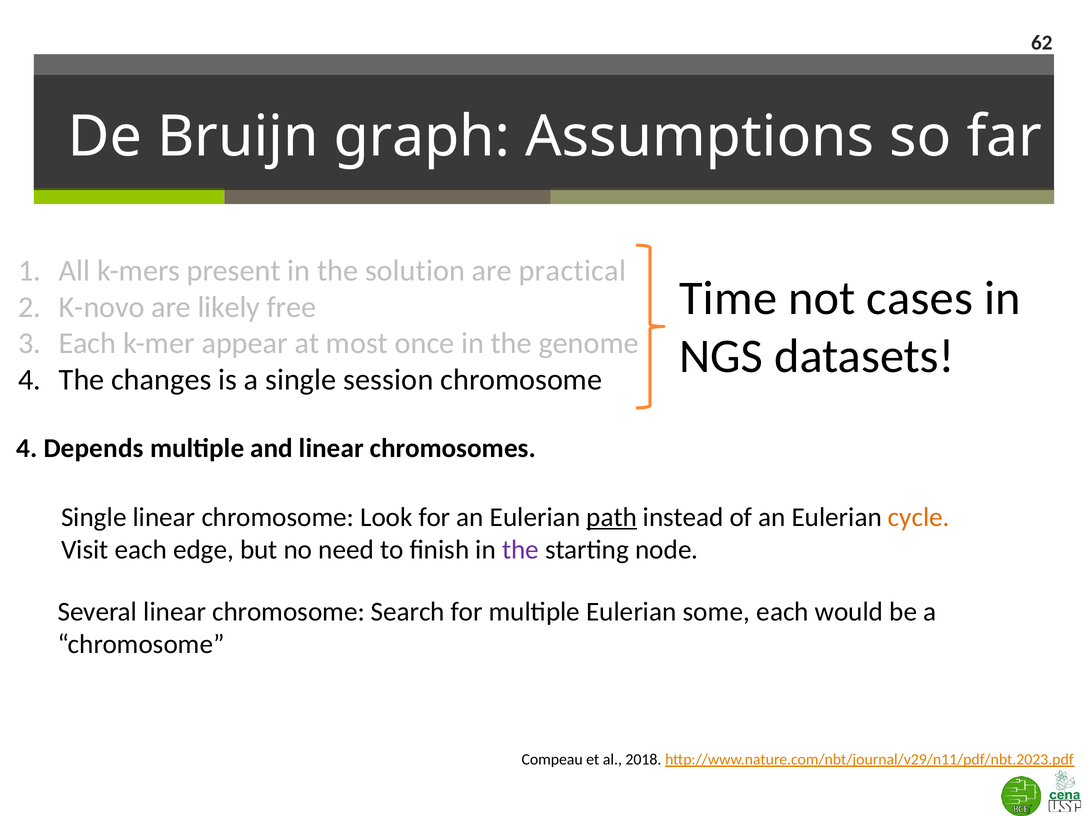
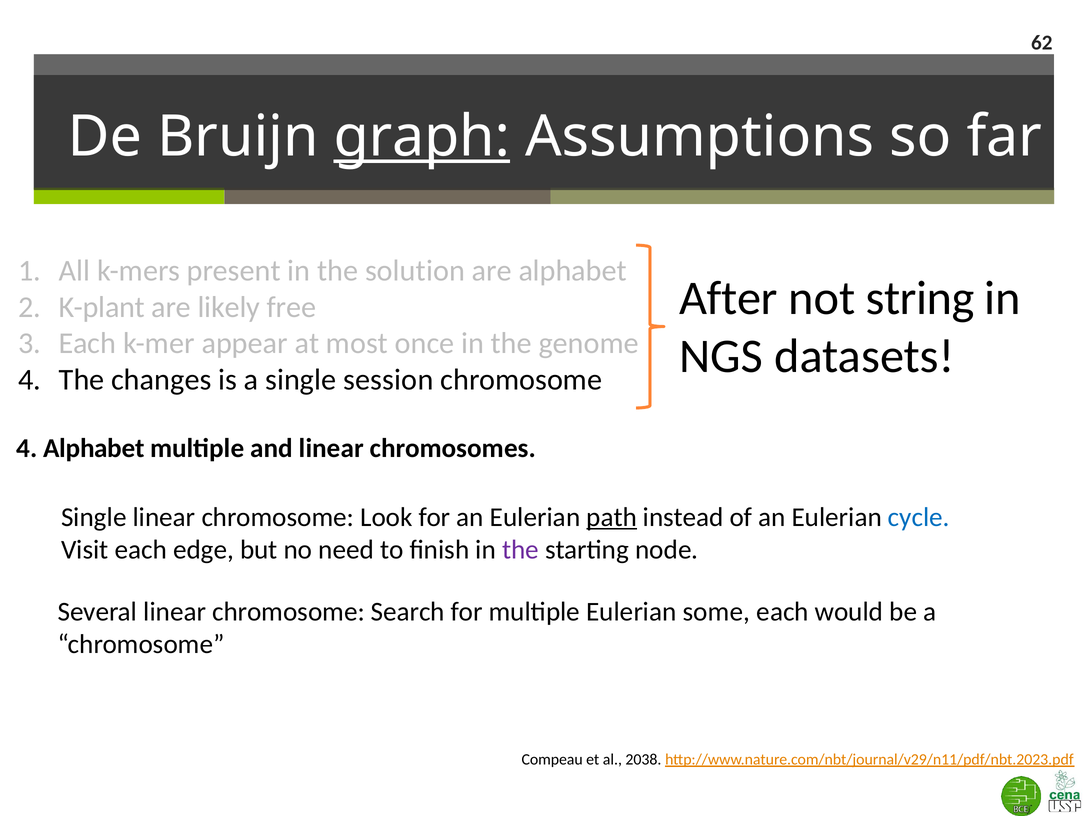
graph underline: none -> present
are practical: practical -> alphabet
Time: Time -> After
cases: cases -> string
K-novo: K-novo -> K-plant
4 Depends: Depends -> Alphabet
cycle colour: orange -> blue
2018: 2018 -> 2038
